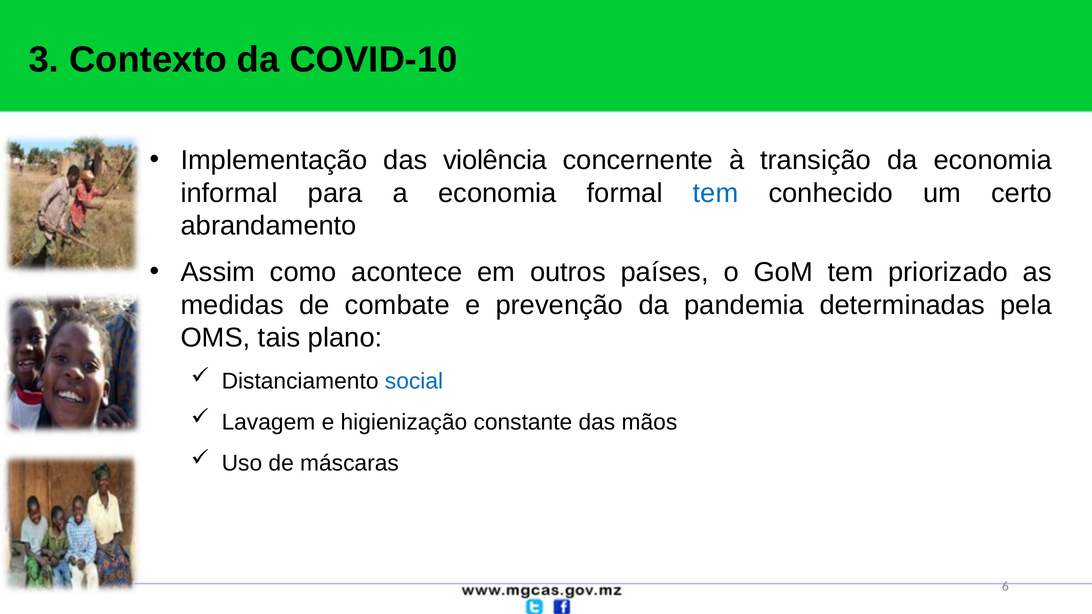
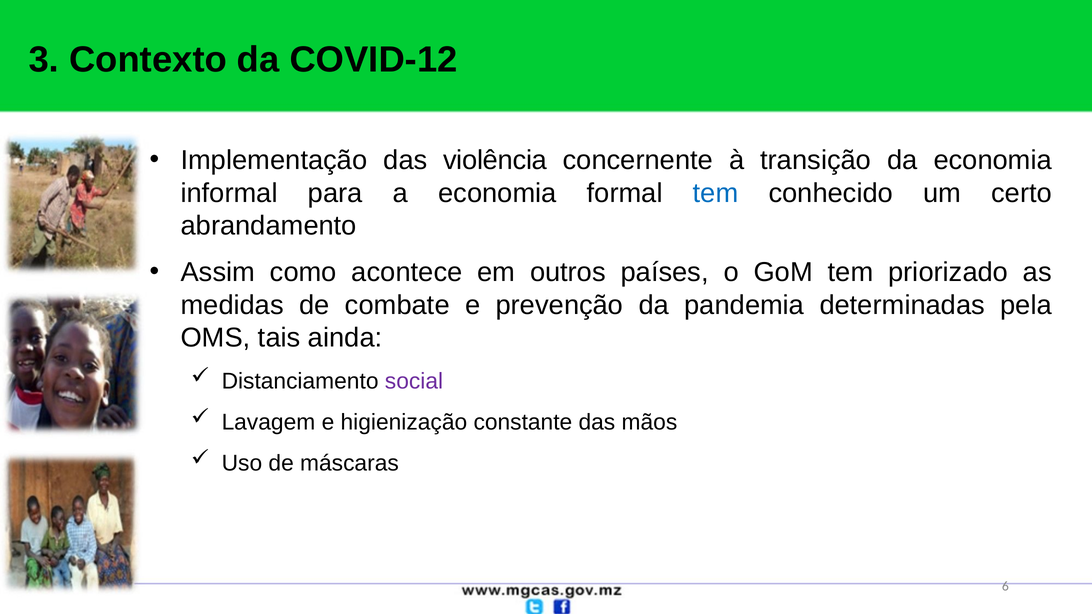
COVID-10: COVID-10 -> COVID-12
plano: plano -> ainda
social colour: blue -> purple
